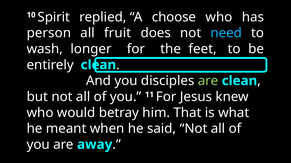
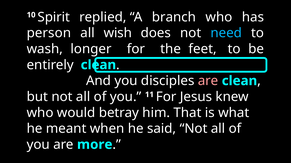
choose: choose -> branch
fruit: fruit -> wish
are at (208, 81) colour: light green -> pink
away: away -> more
